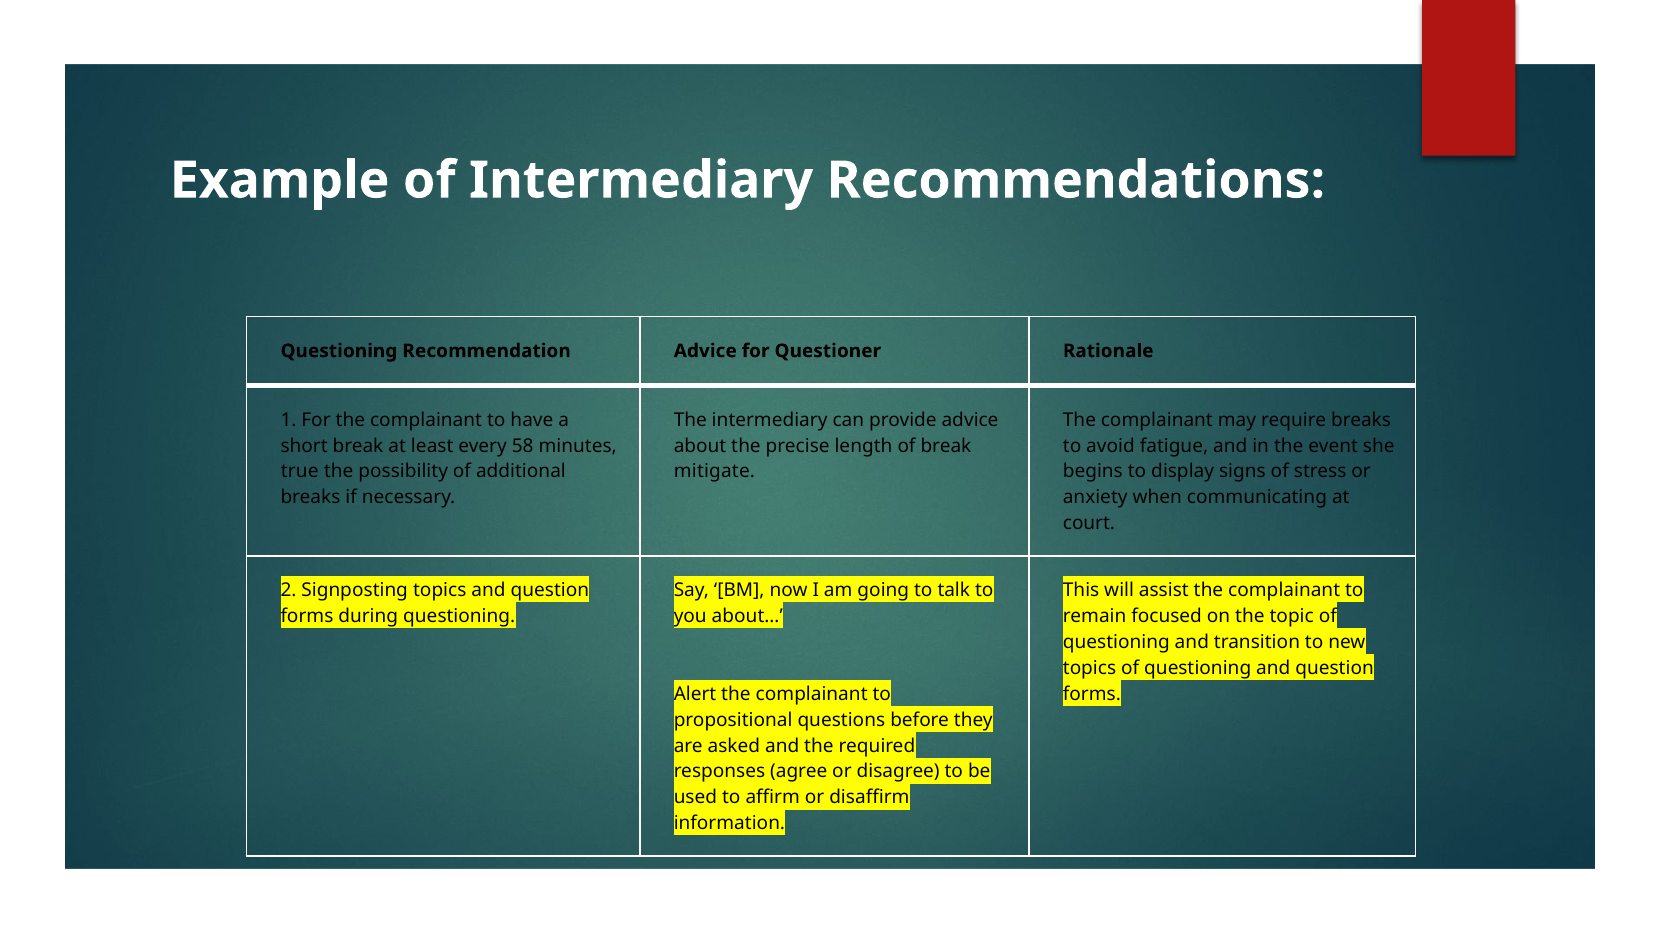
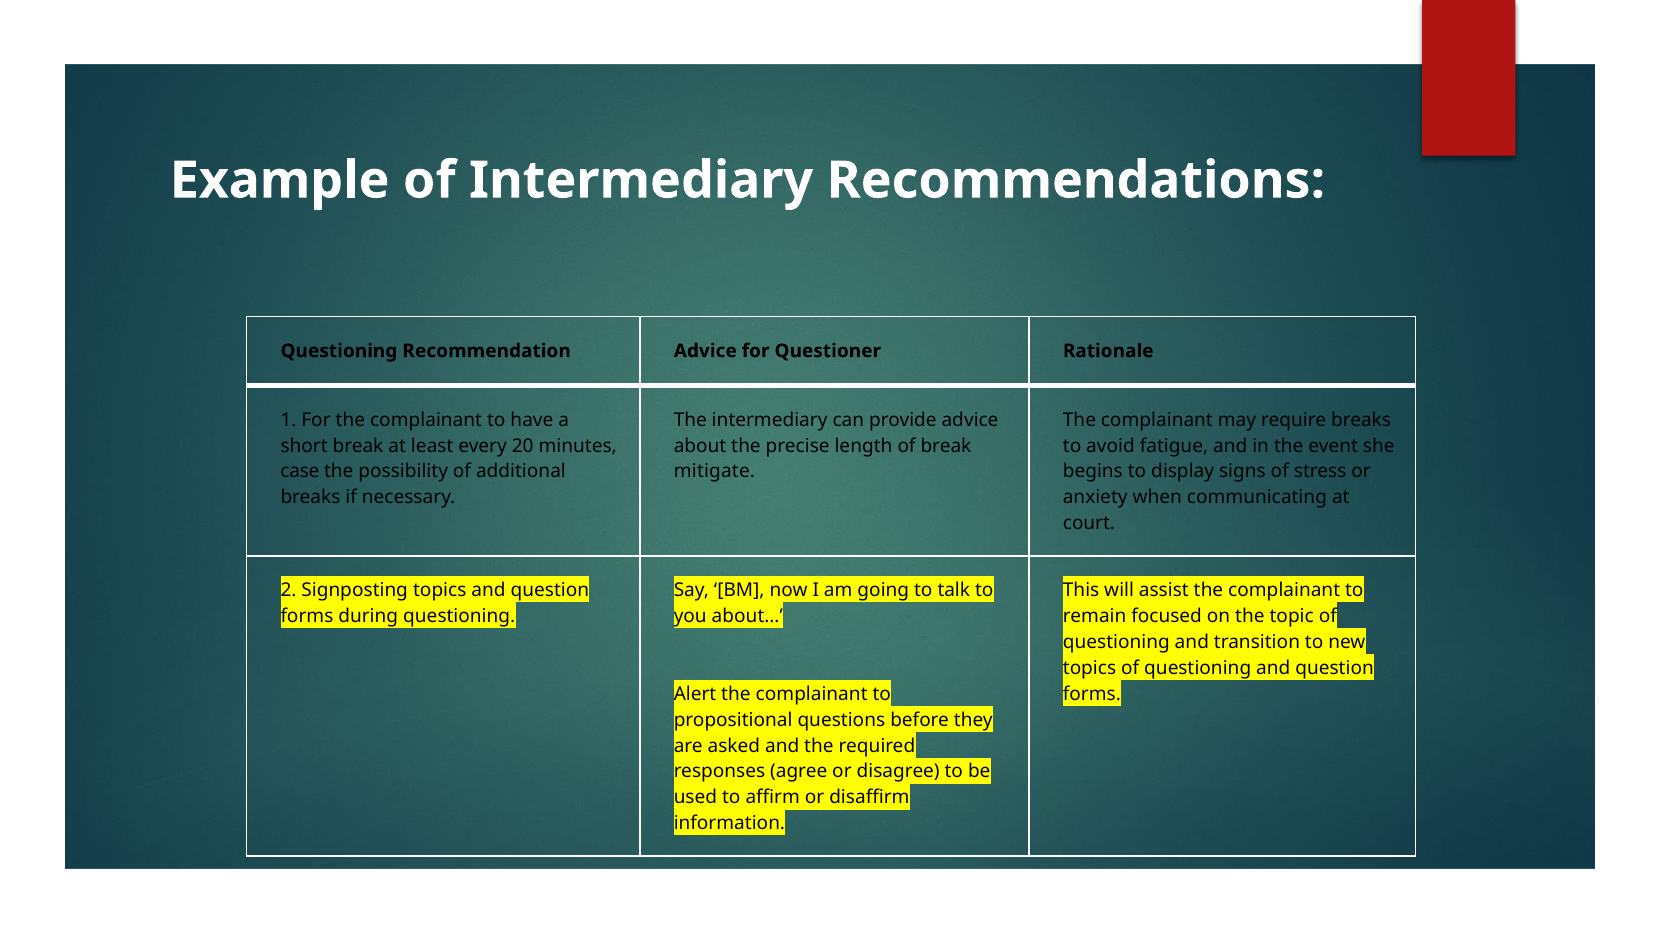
58: 58 -> 20
true: true -> case
